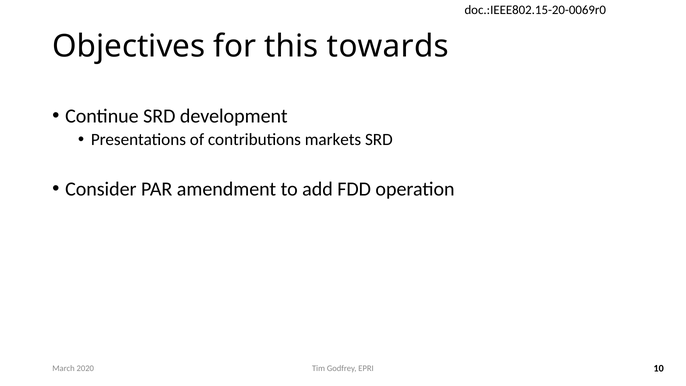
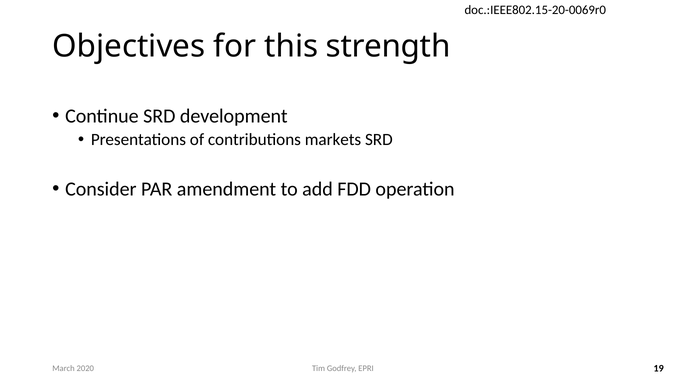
towards: towards -> strength
10: 10 -> 19
